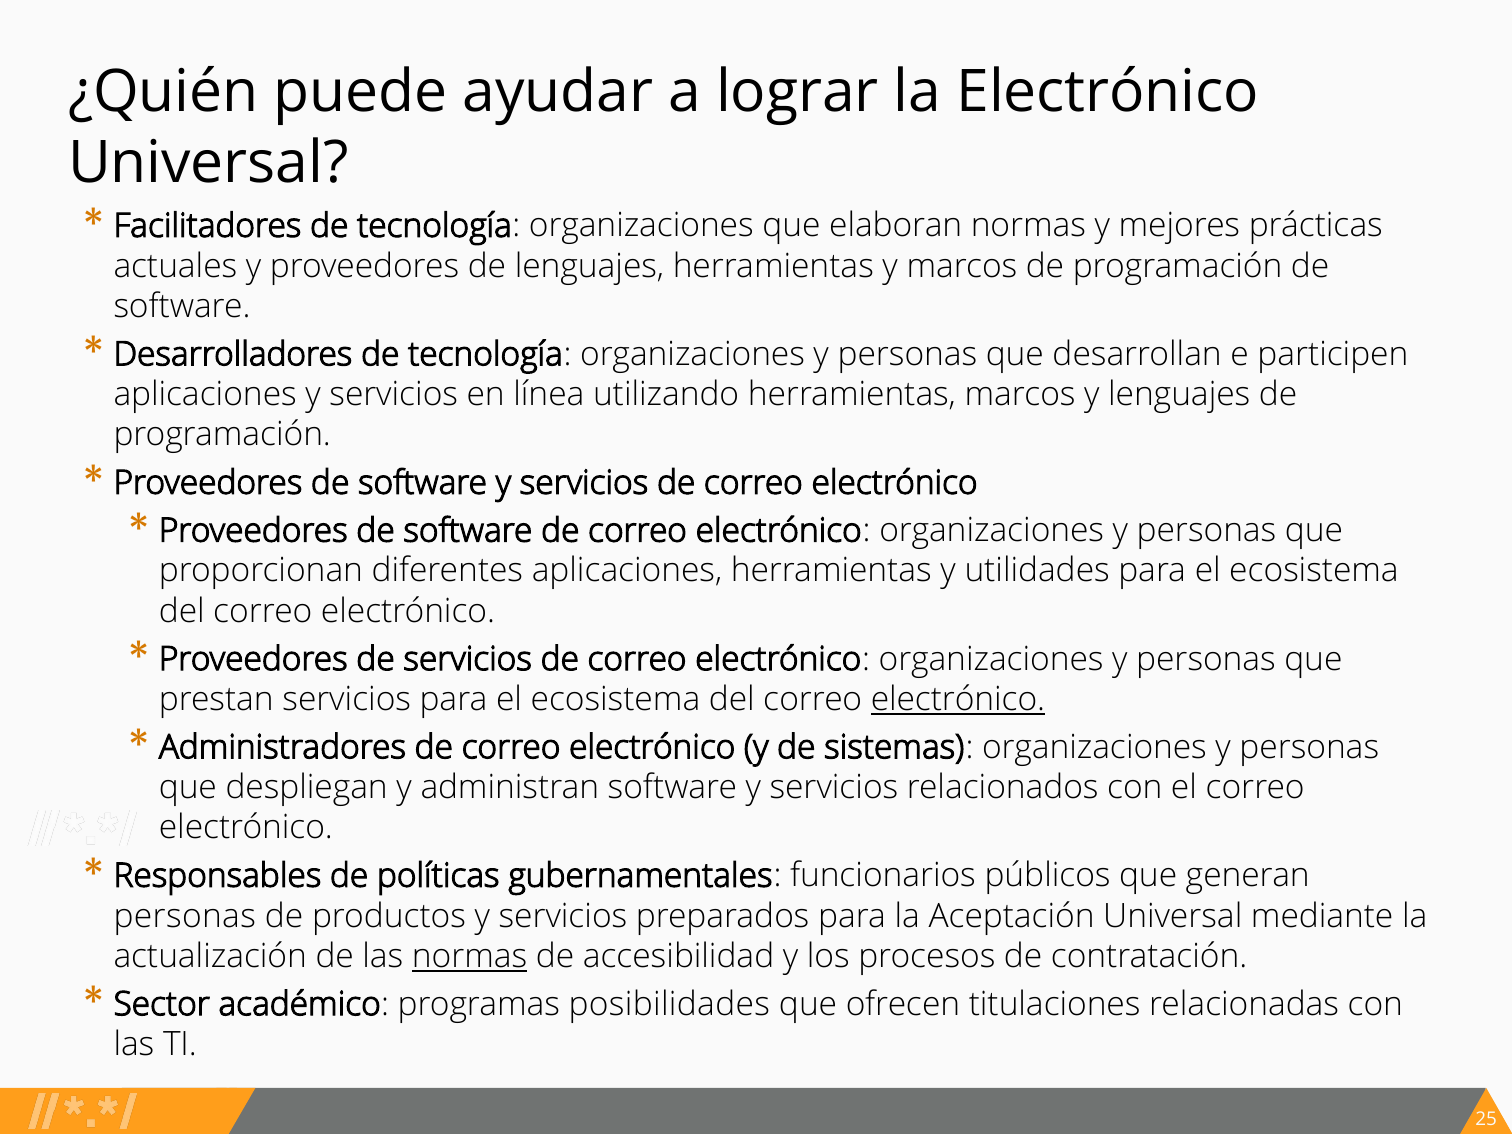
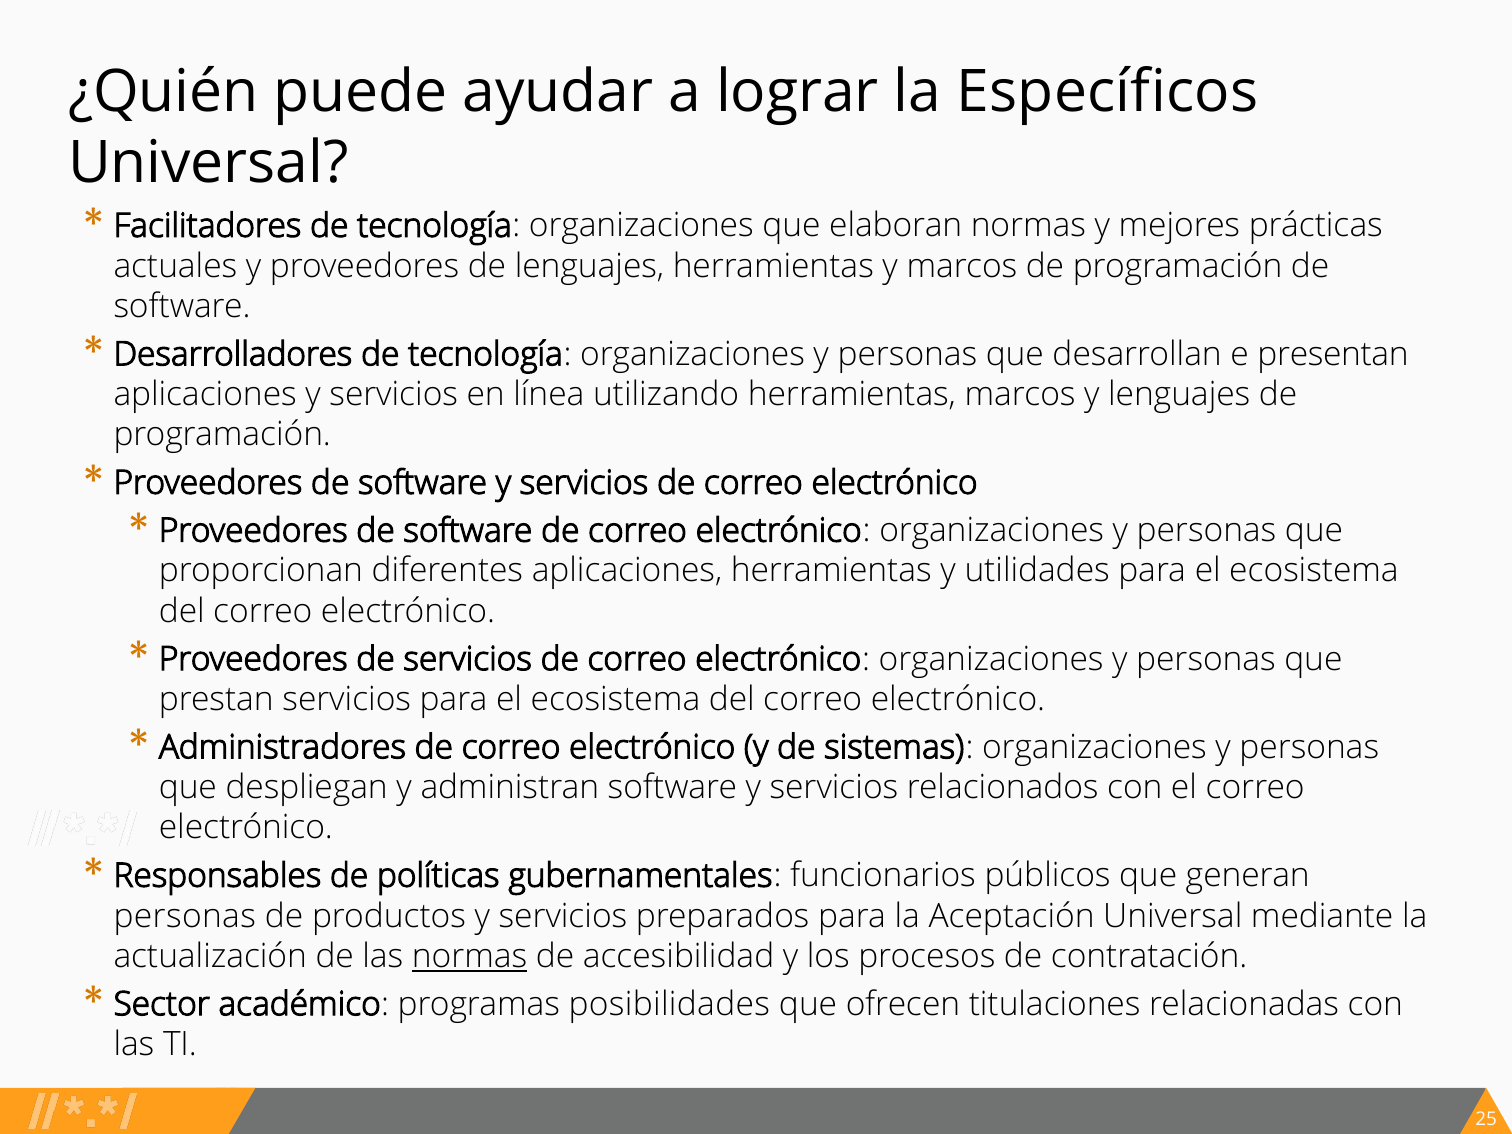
la Electrónico: Electrónico -> Específicos
participen: participen -> presentan
electrónico at (958, 699) underline: present -> none
